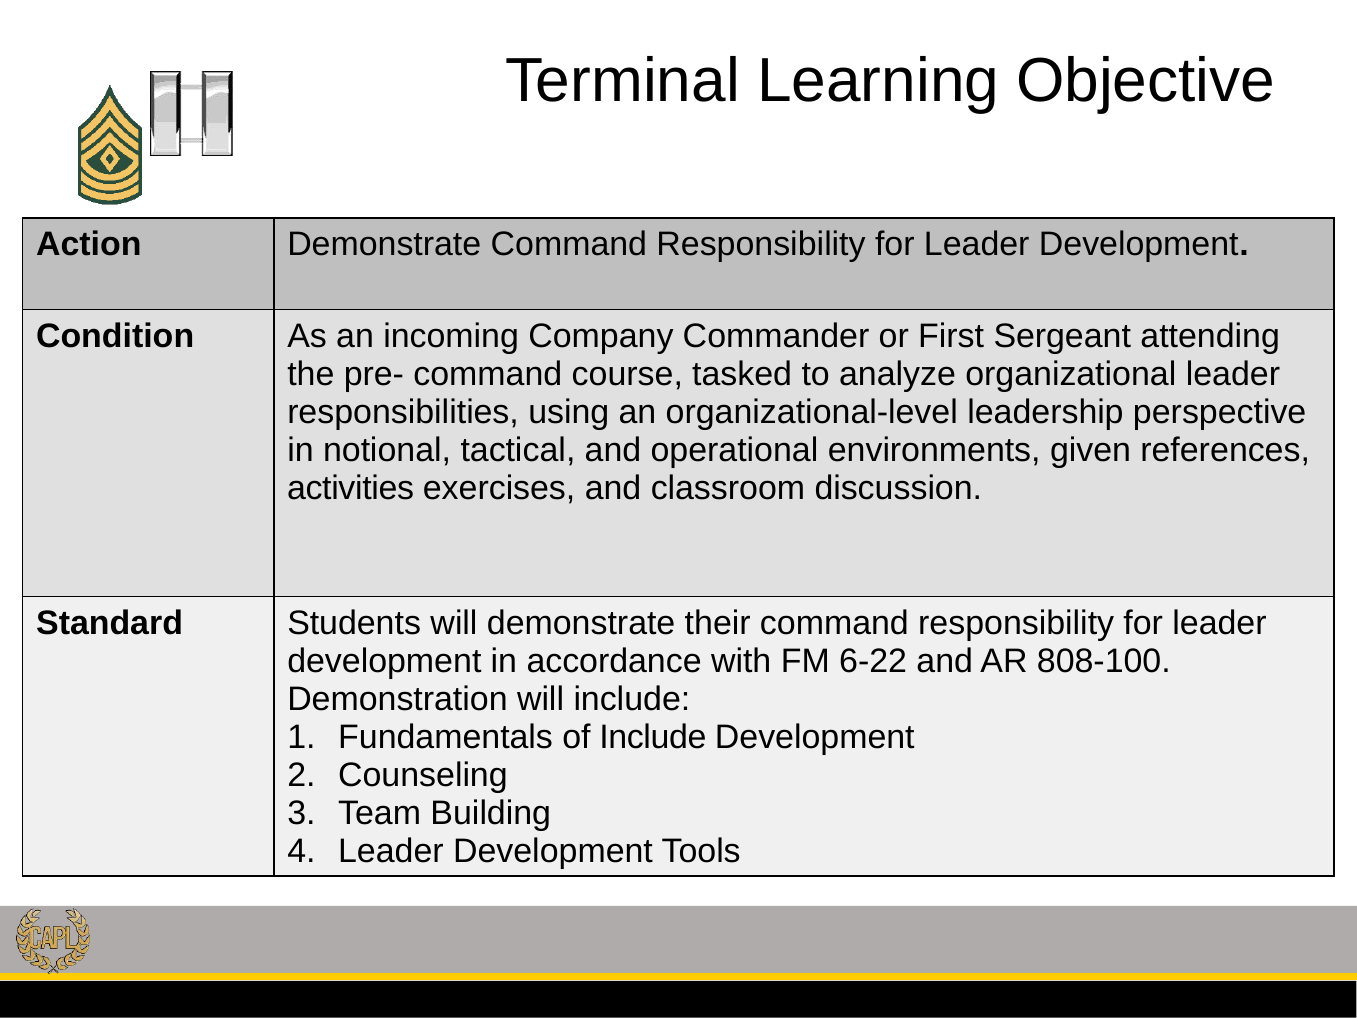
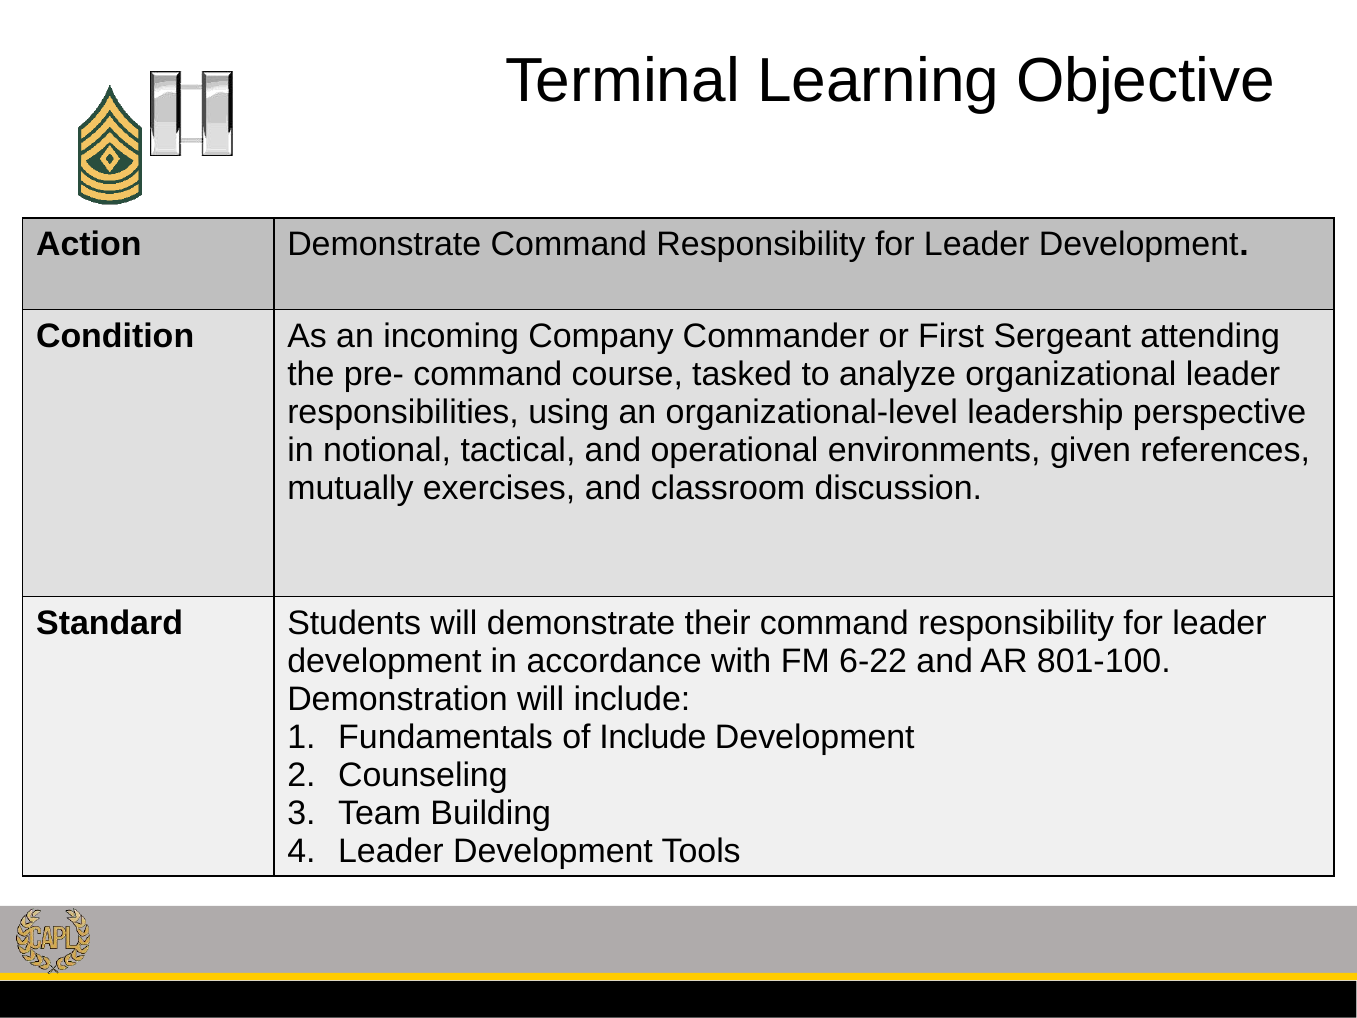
activities: activities -> mutually
808-100: 808-100 -> 801-100
